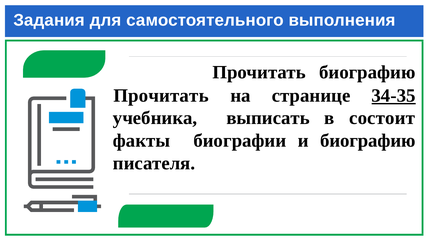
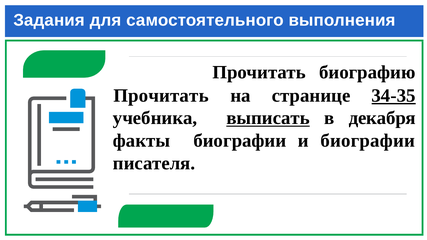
выписать underline: none -> present
состоит: состоит -> декабря
и биографию: биографию -> биографии
